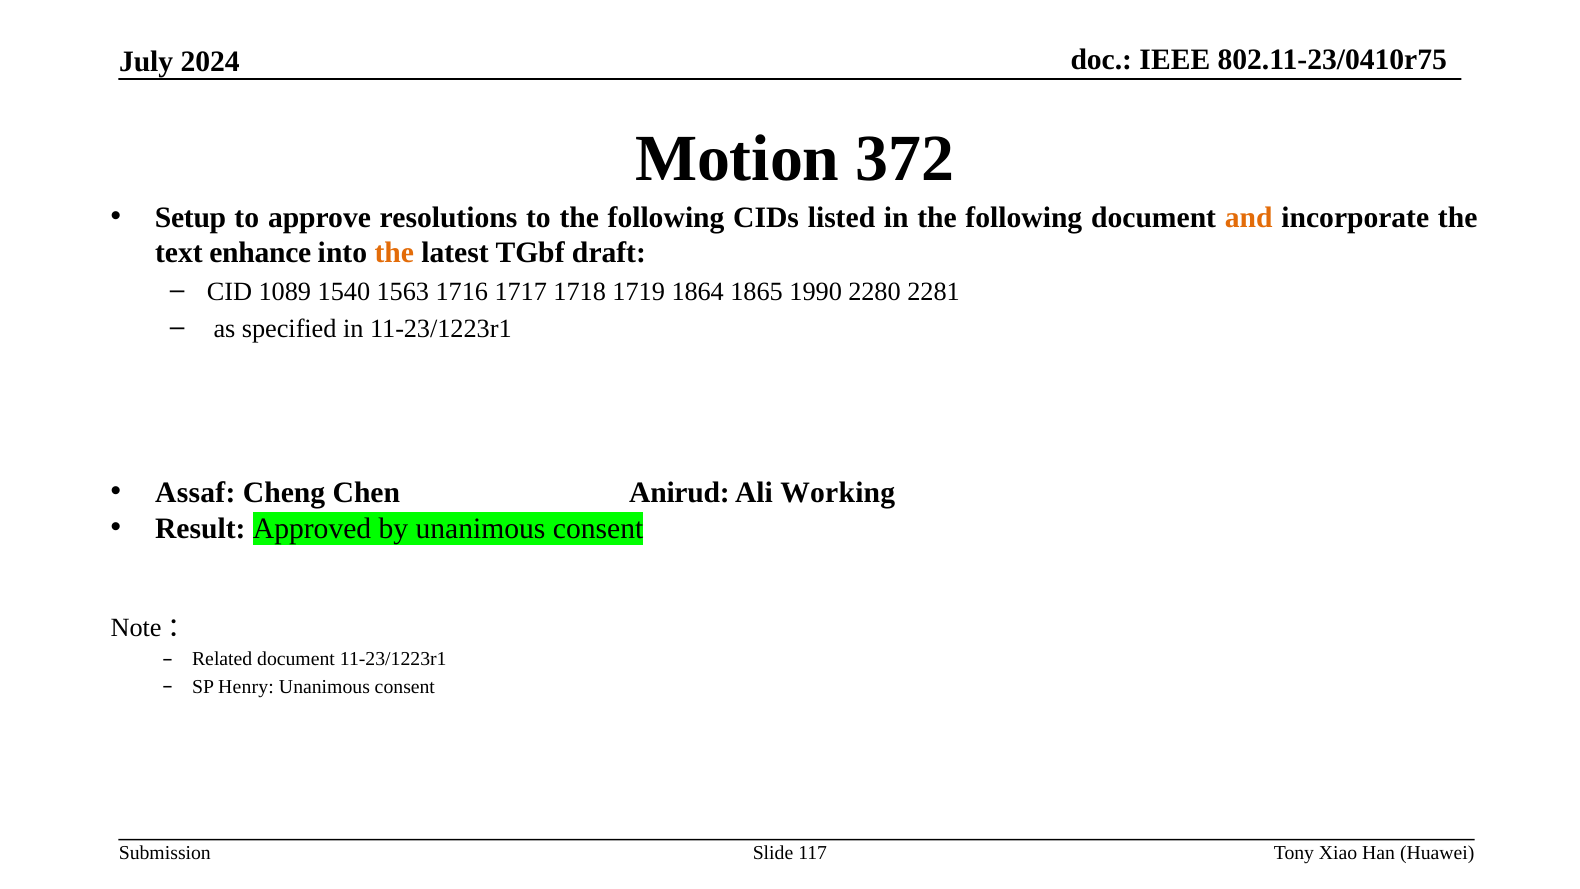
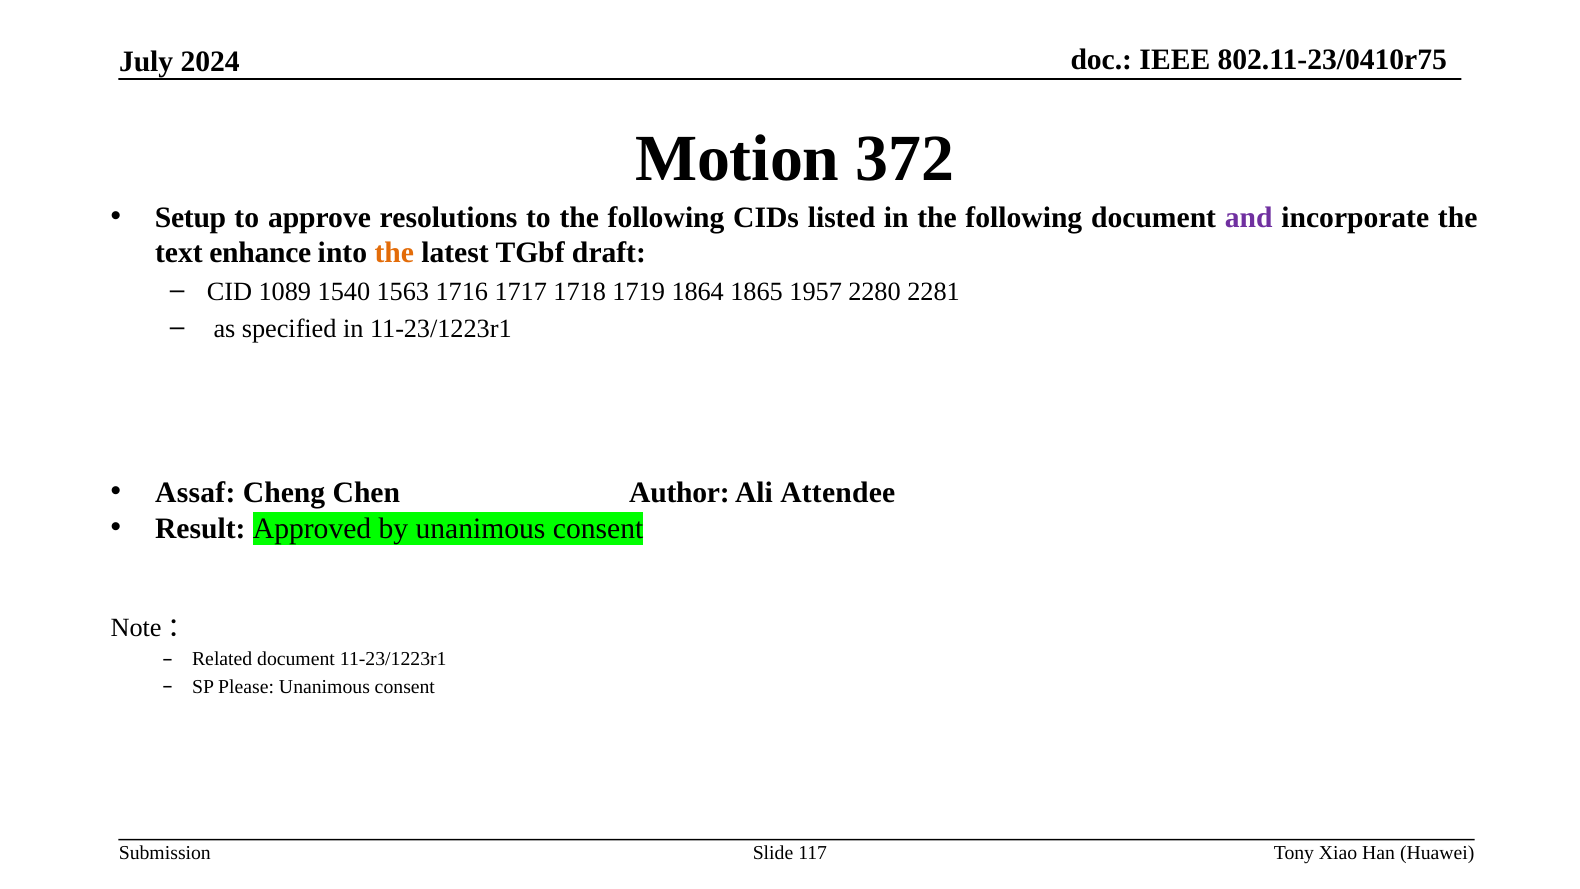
and colour: orange -> purple
1990: 1990 -> 1957
Anirud: Anirud -> Author
Working: Working -> Attendee
Henry: Henry -> Please
